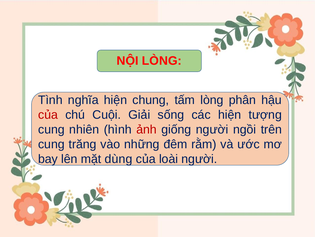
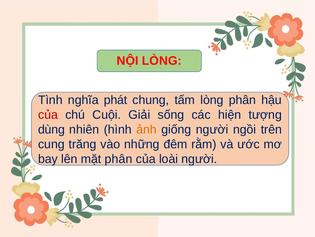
nghĩa hiện: hiện -> phát
cung at (51, 129): cung -> dùng
ảnh colour: red -> orange
mặt dùng: dùng -> phân
